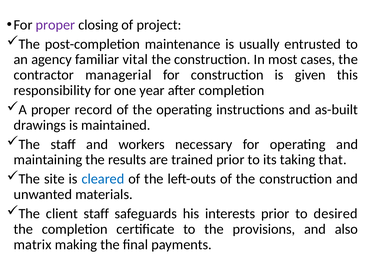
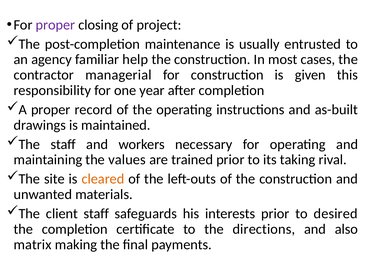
vital: vital -> help
results: results -> values
that: that -> rival
cleared colour: blue -> orange
provisions: provisions -> directions
